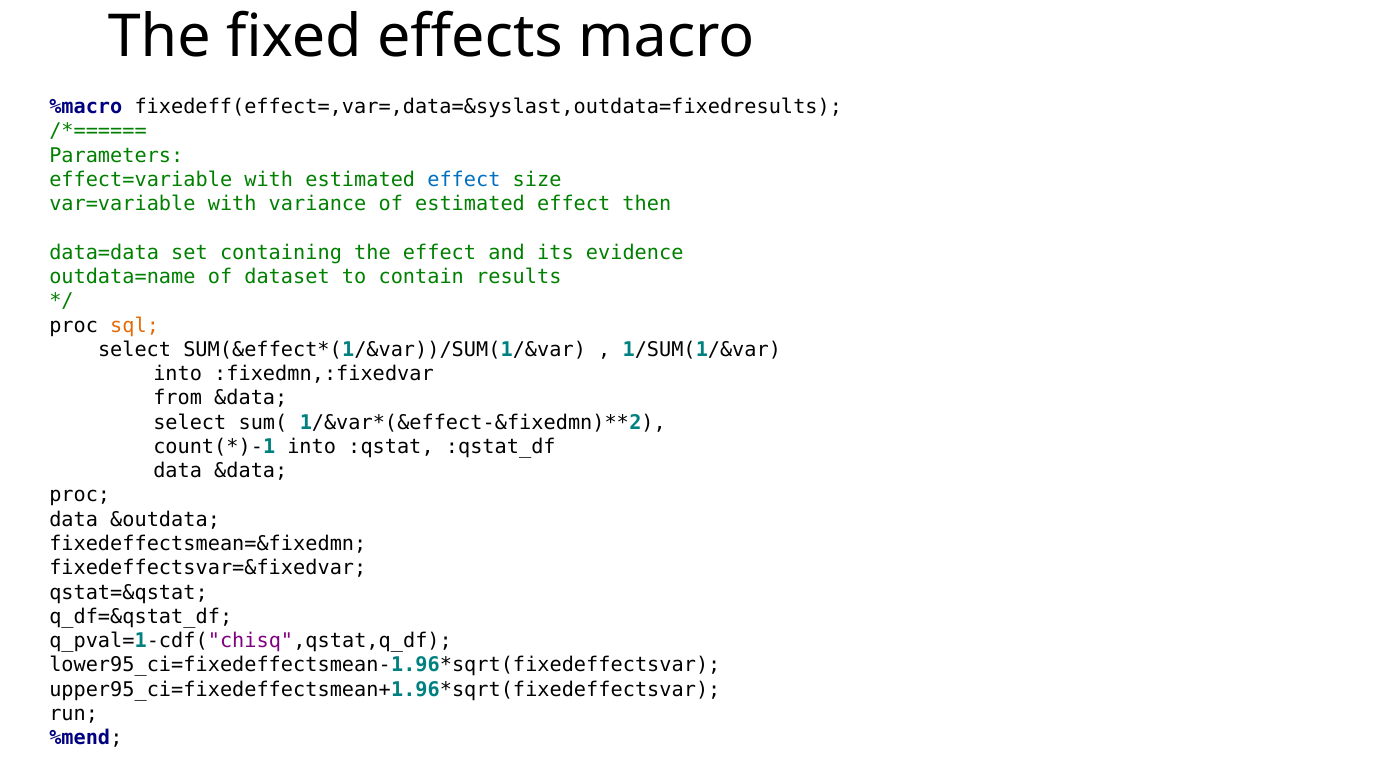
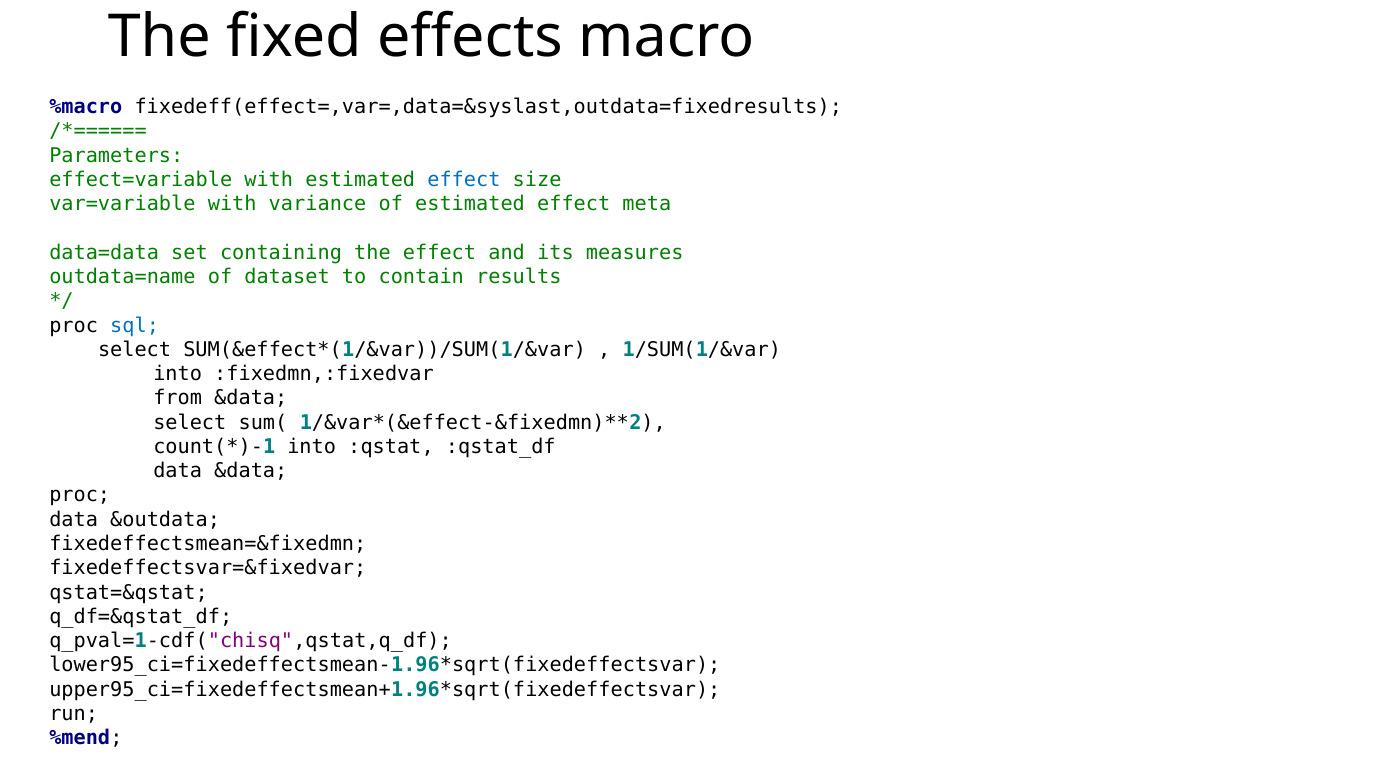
then: then -> meta
evidence: evidence -> measures
sql colour: orange -> blue
